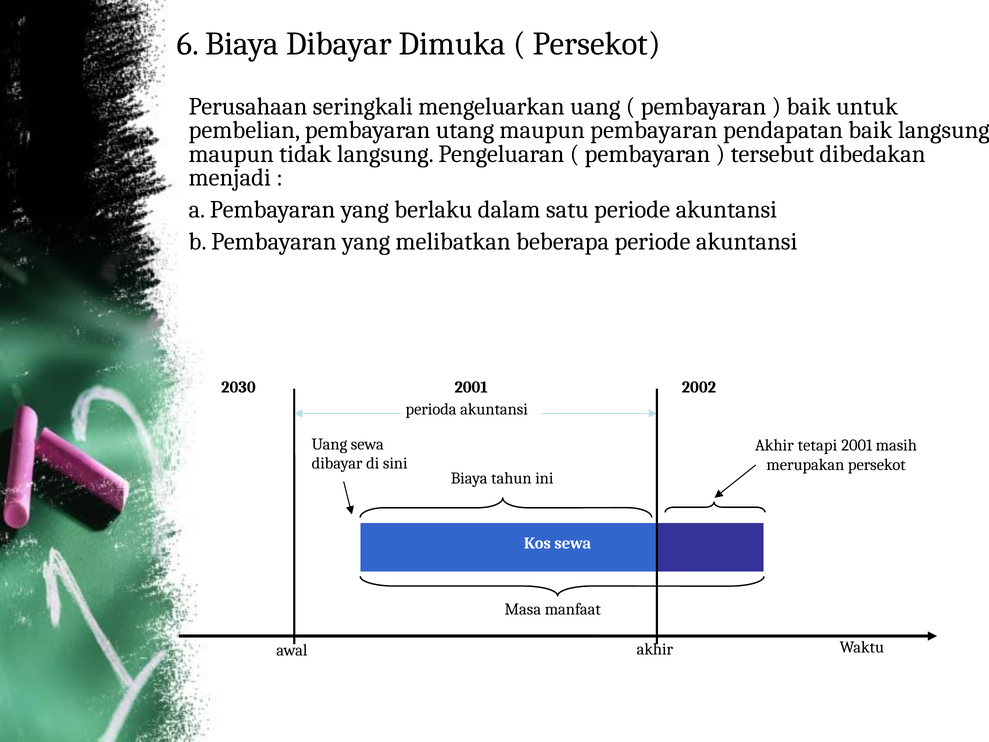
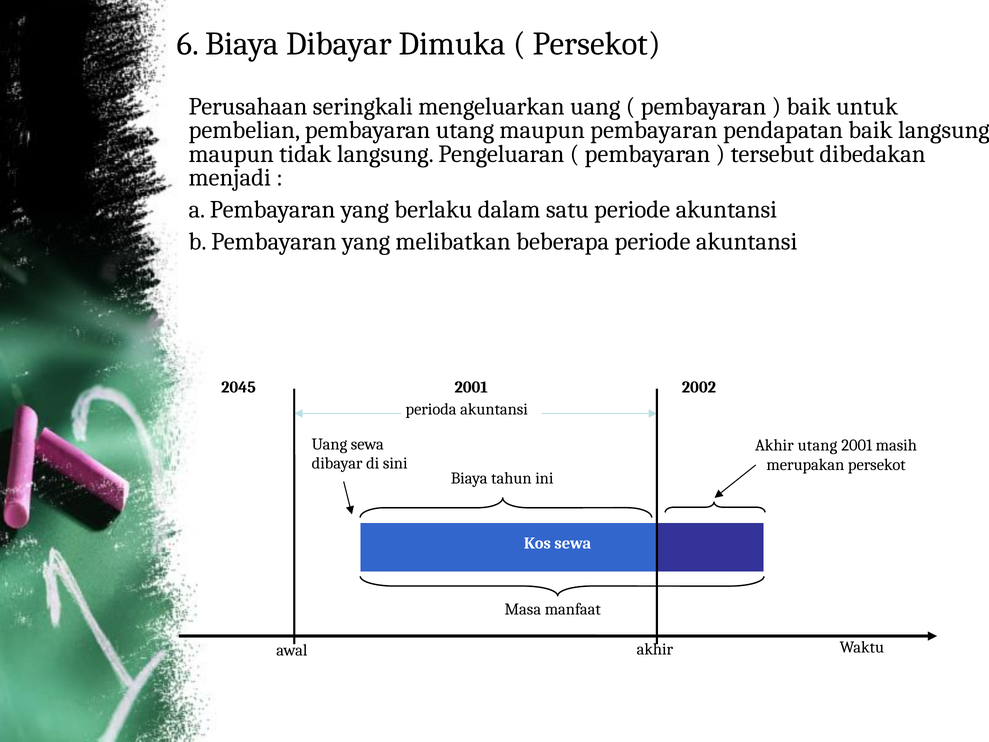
2030: 2030 -> 2045
Akhir tetapi: tetapi -> utang
